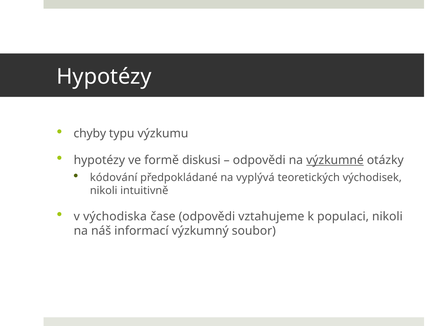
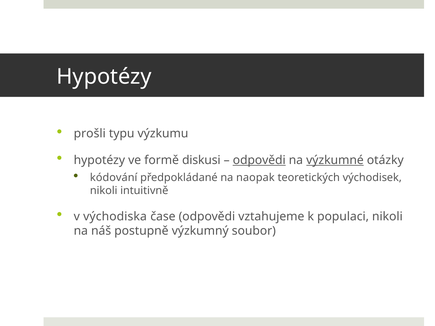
chyby: chyby -> prošli
odpovědi at (259, 160) underline: none -> present
vyplývá: vyplývá -> naopak
informací: informací -> postupně
